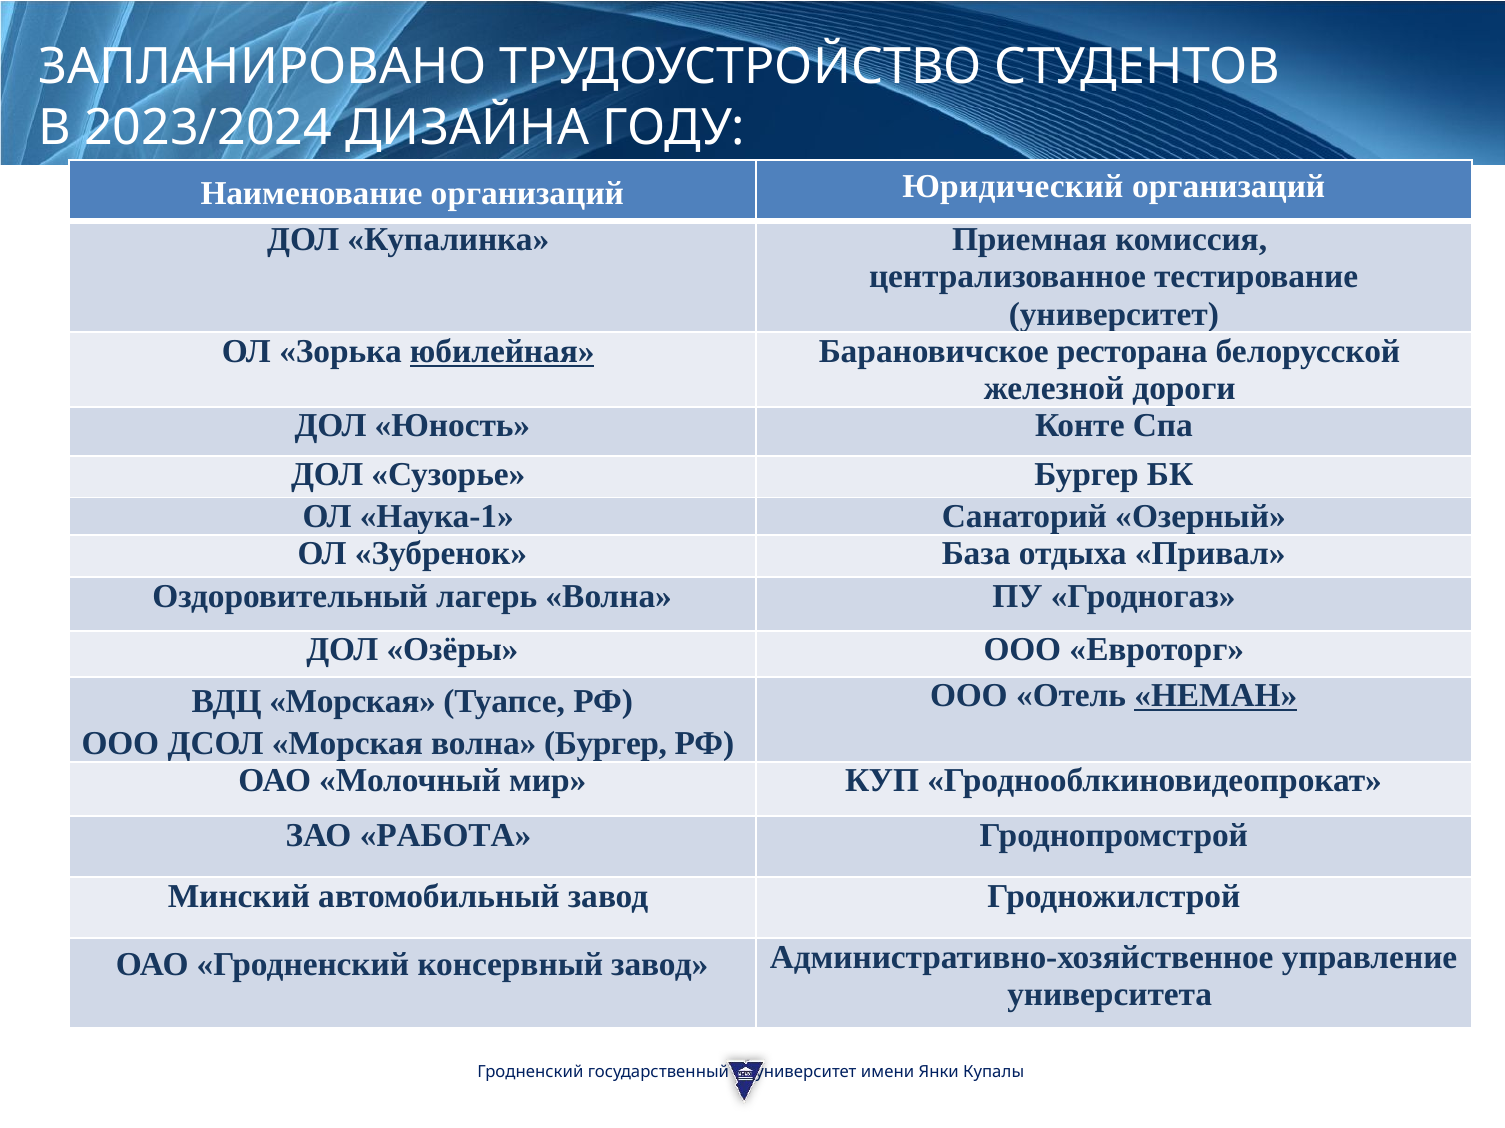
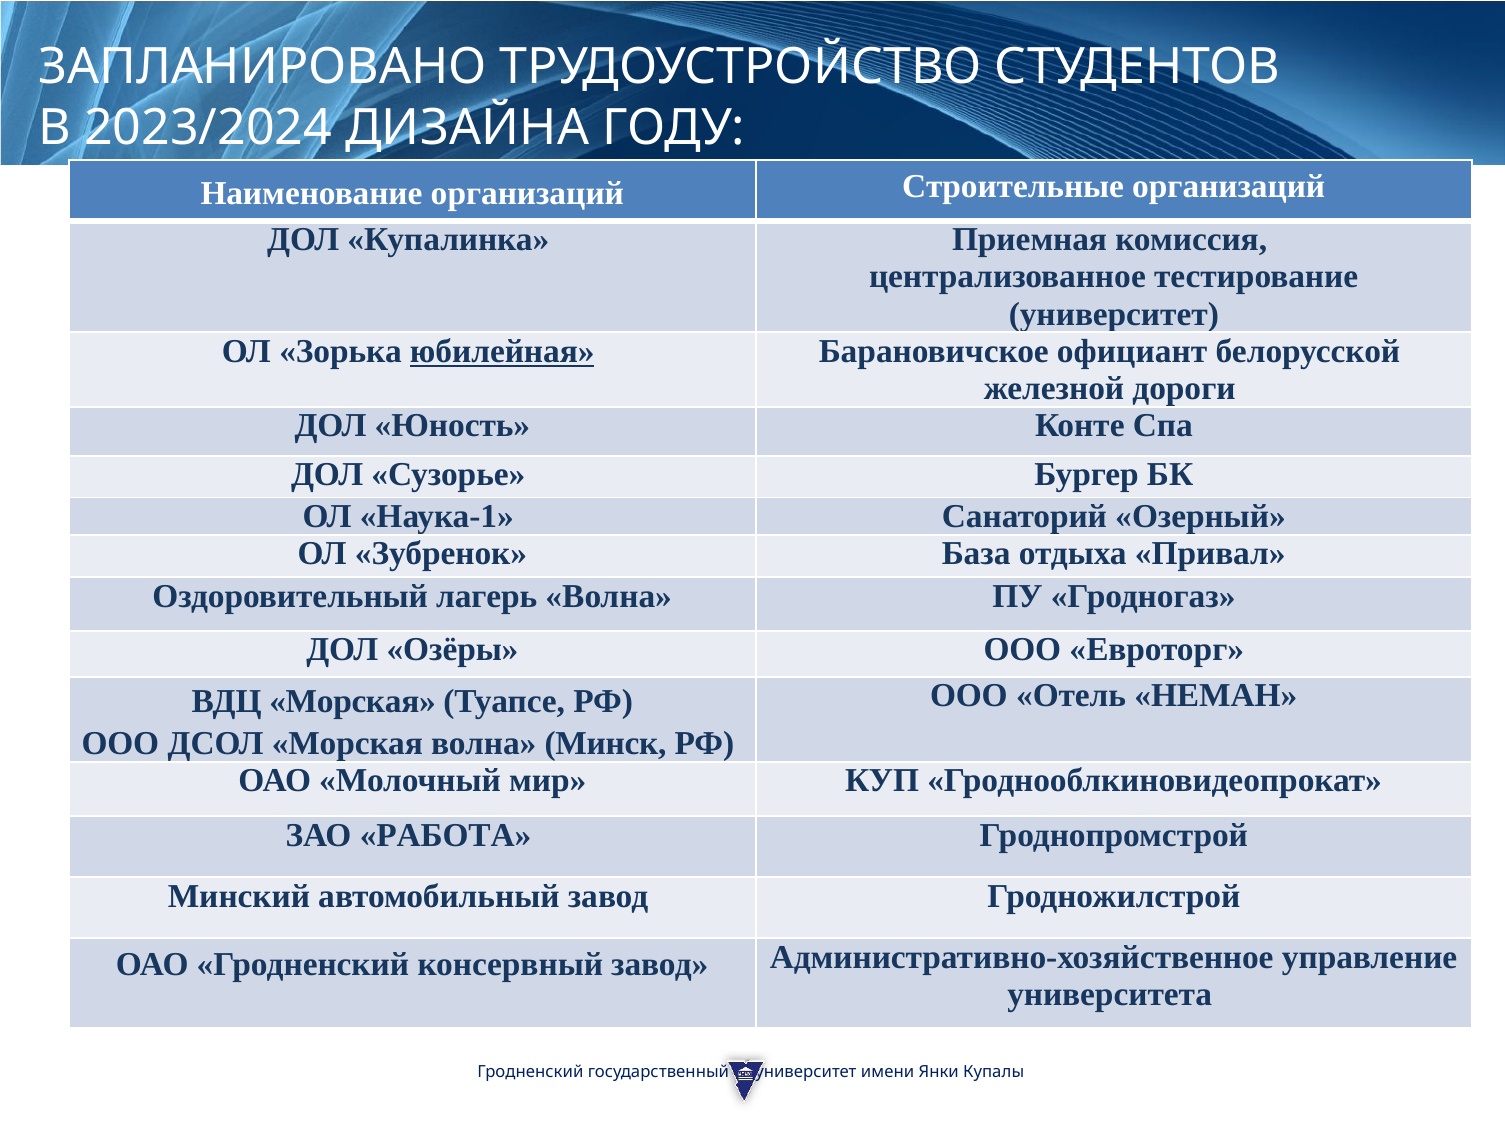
Юридический: Юридический -> Строительные
ресторана: ресторана -> официант
НЕМАН underline: present -> none
волна Бургер: Бургер -> Минск
